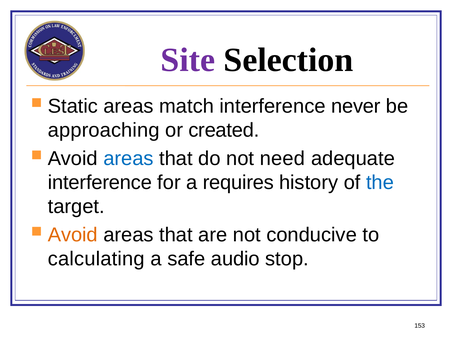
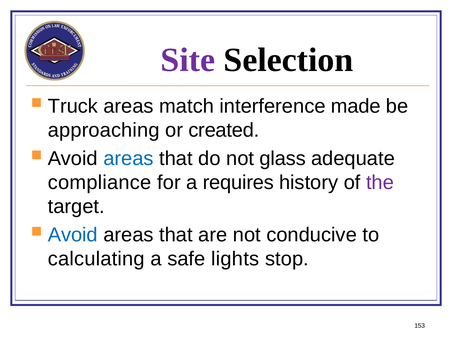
Static: Static -> Truck
never: never -> made
need: need -> glass
interference at (100, 182): interference -> compliance
the colour: blue -> purple
Avoid at (73, 235) colour: orange -> blue
audio: audio -> lights
